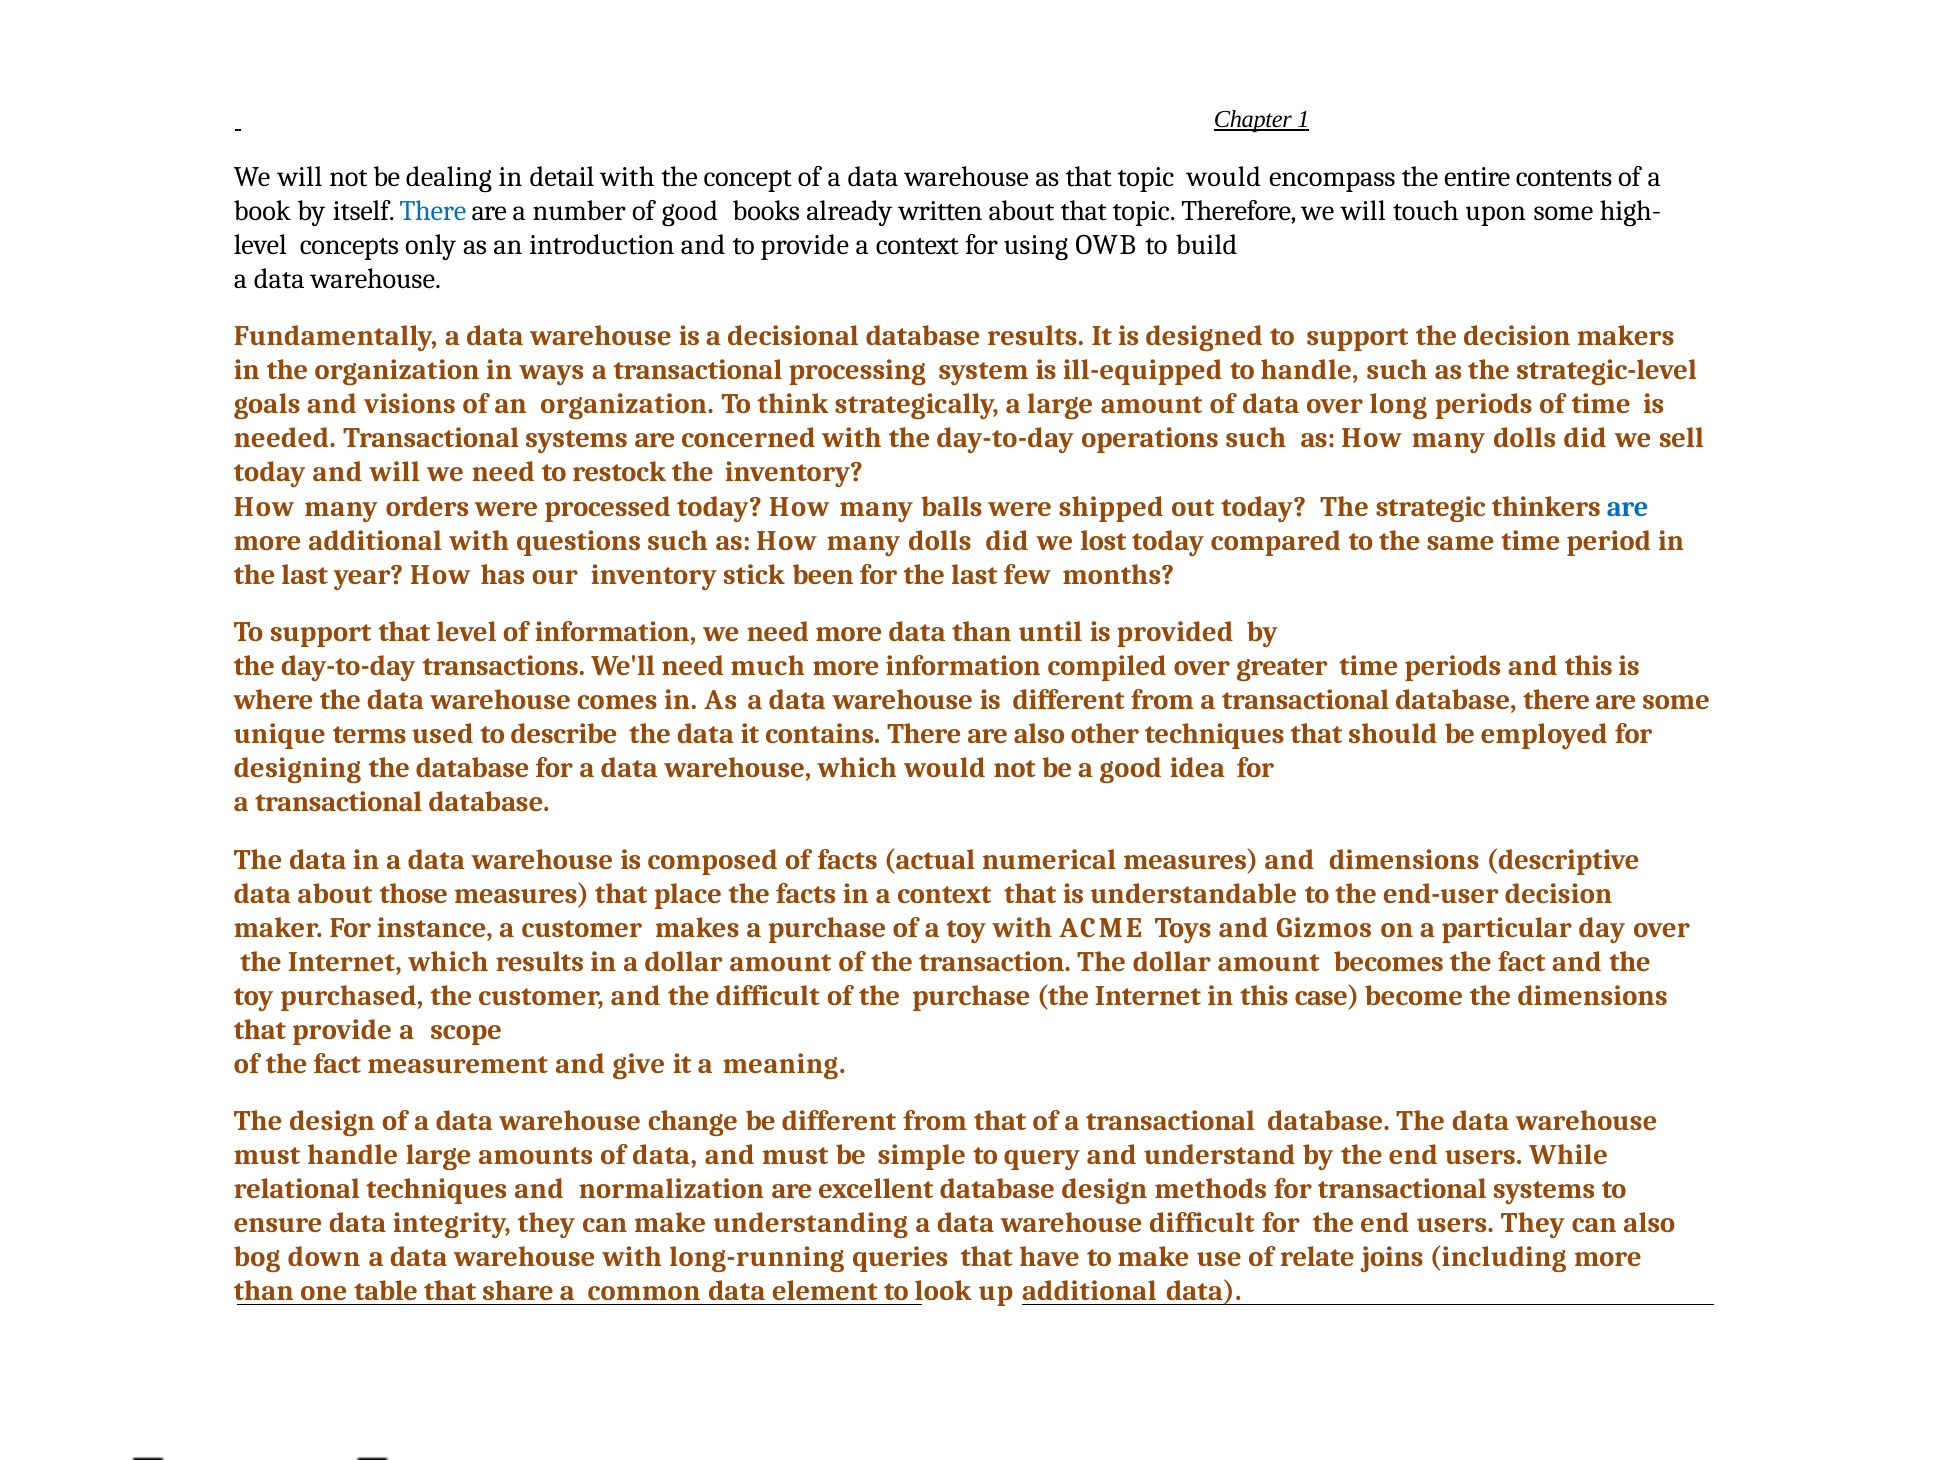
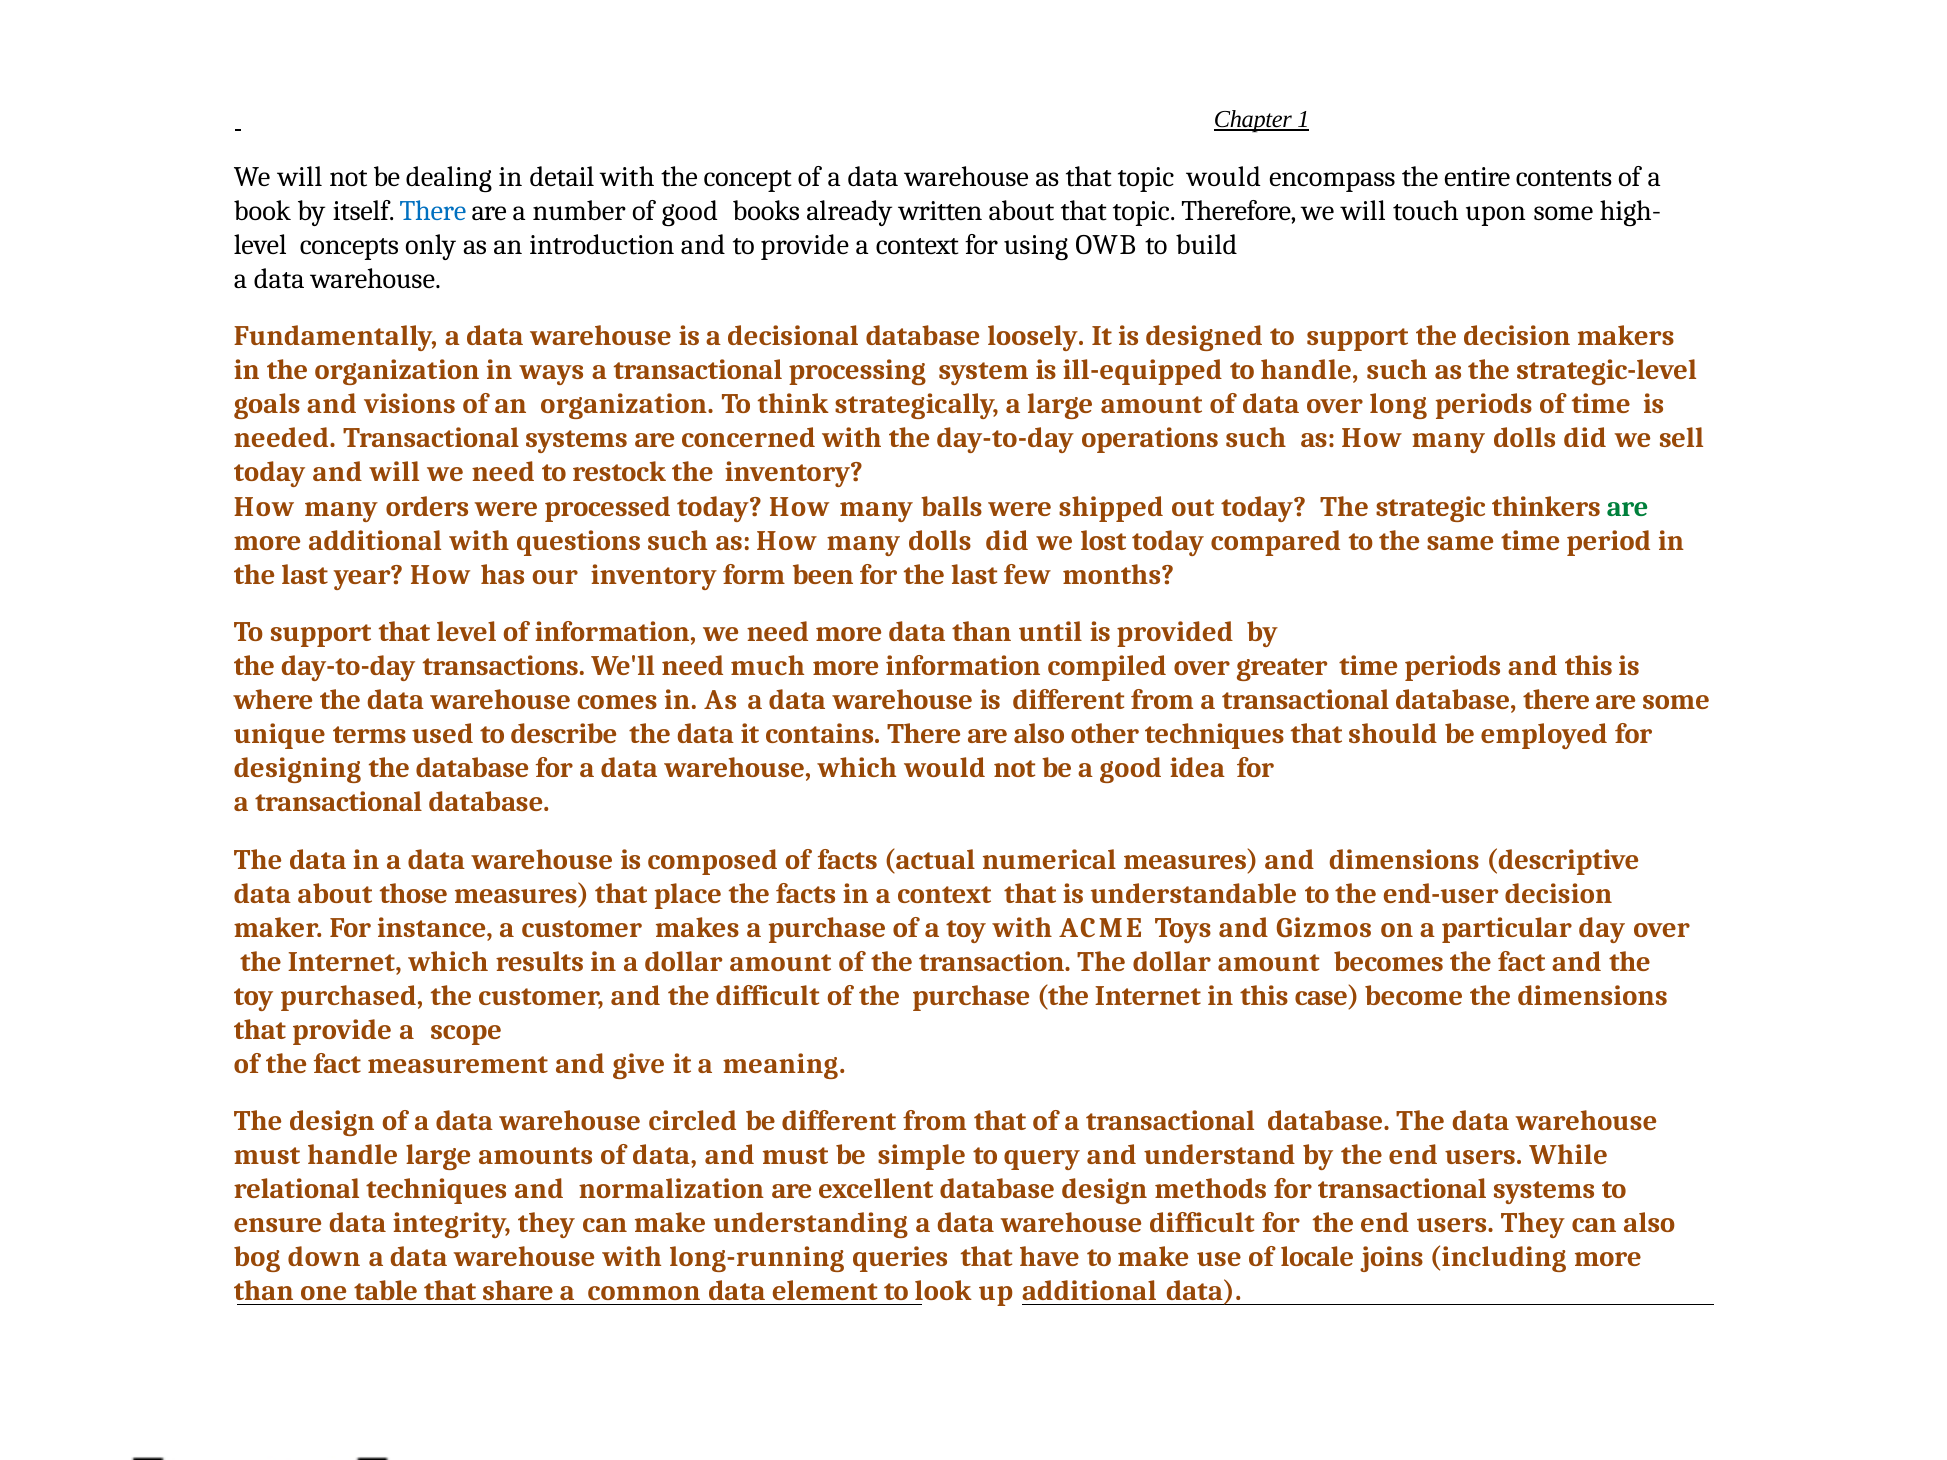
database results: results -> loosely
are at (1628, 507) colour: blue -> green
stick: stick -> form
change: change -> circled
relate: relate -> locale
